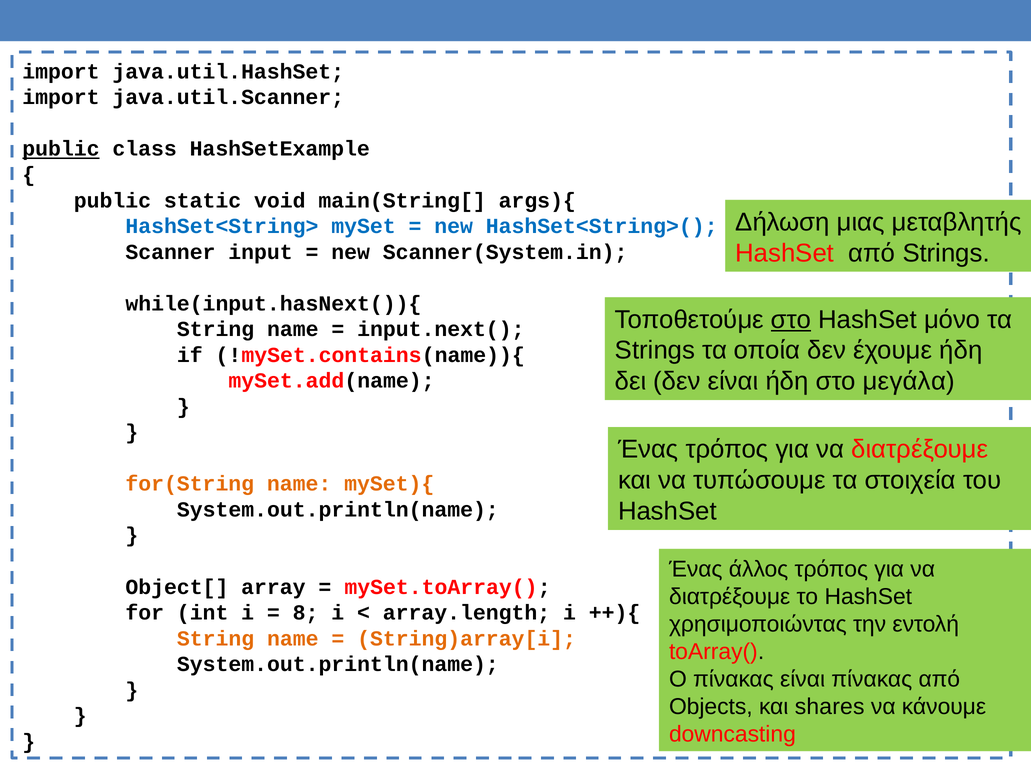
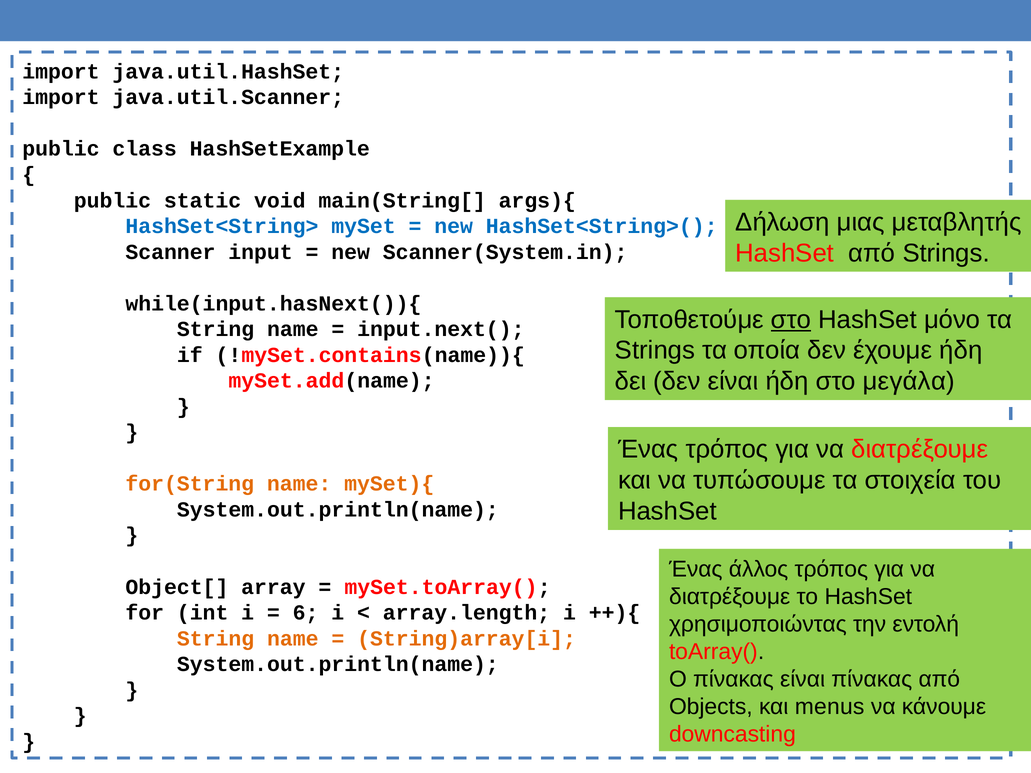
public at (61, 149) underline: present -> none
8: 8 -> 6
shares: shares -> menus
